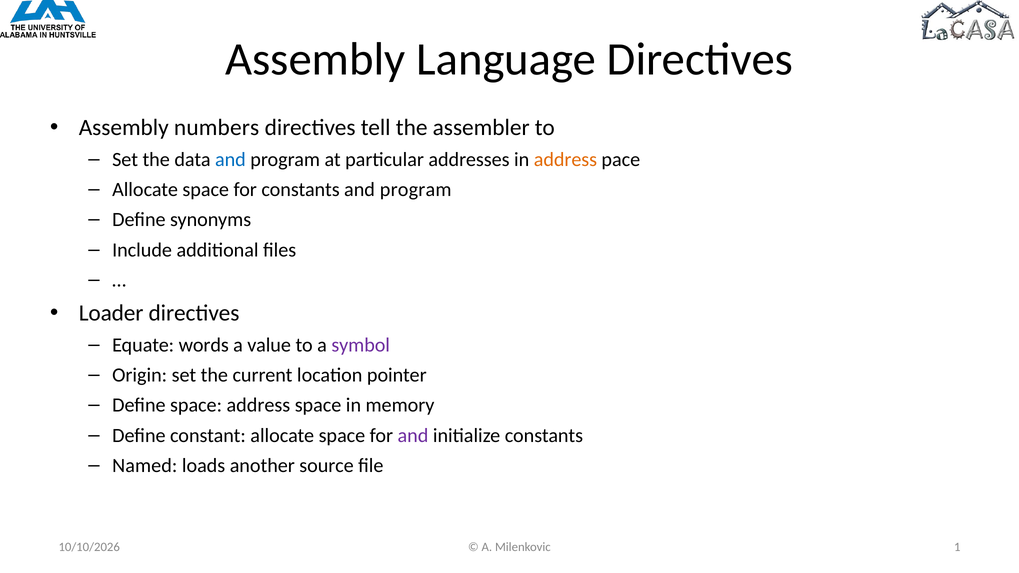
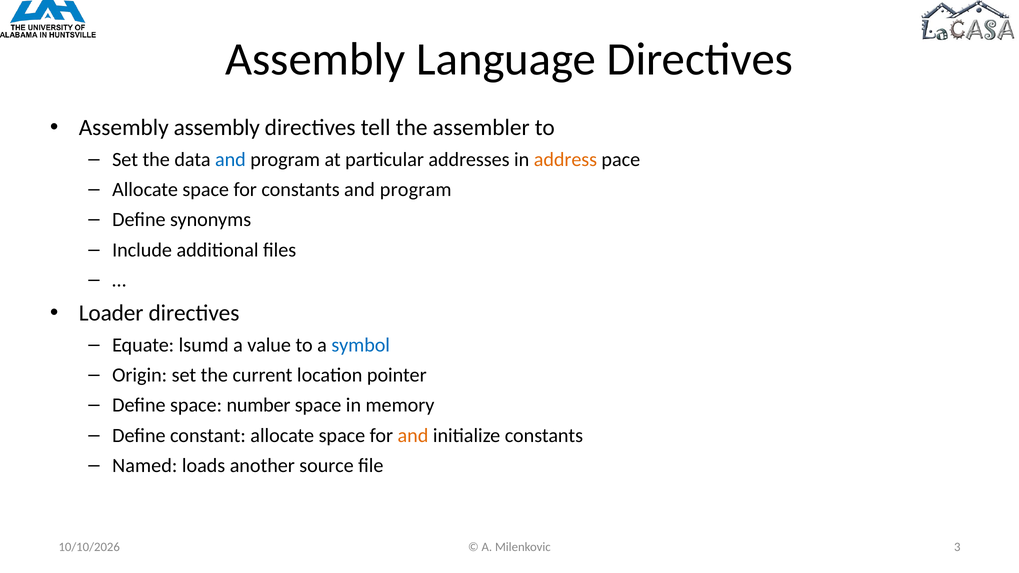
Assembly numbers: numbers -> assembly
words: words -> lsumd
symbol colour: purple -> blue
space address: address -> number
and at (413, 436) colour: purple -> orange
1: 1 -> 3
